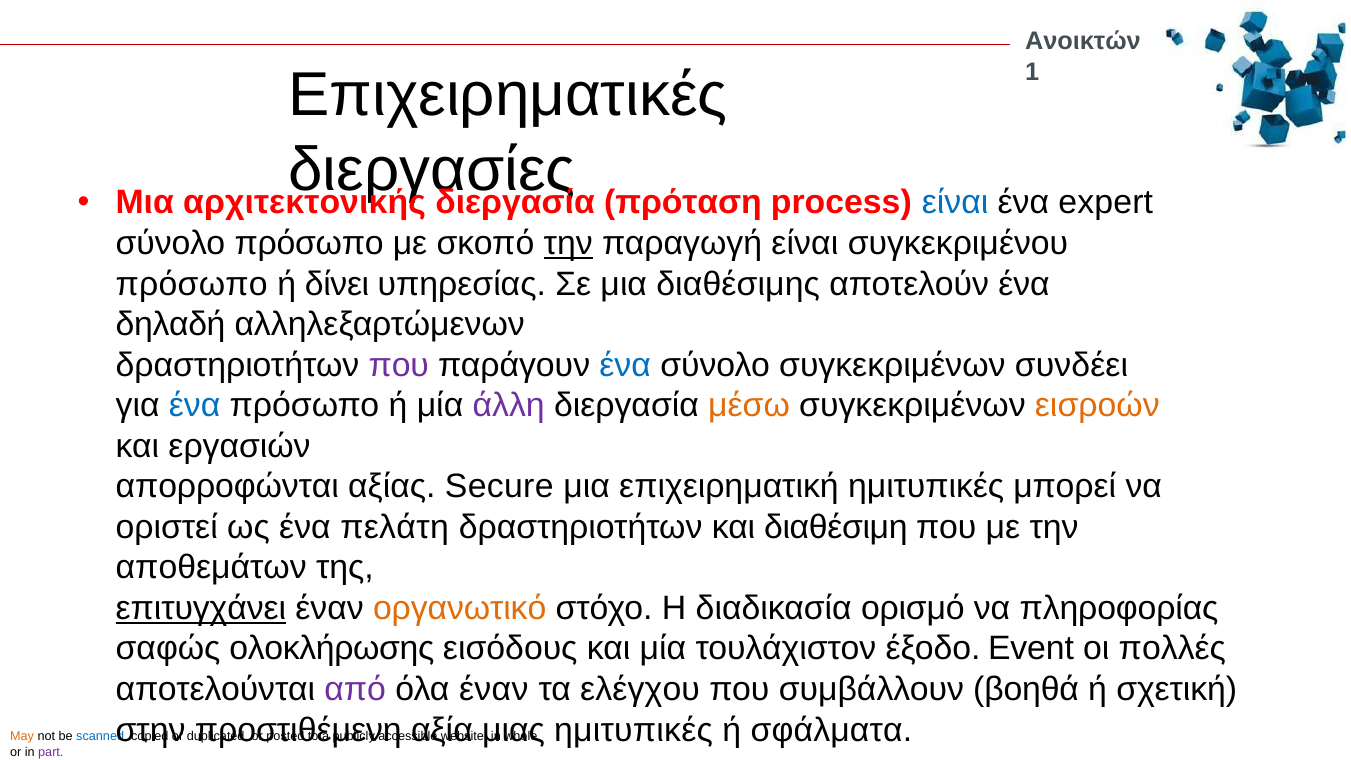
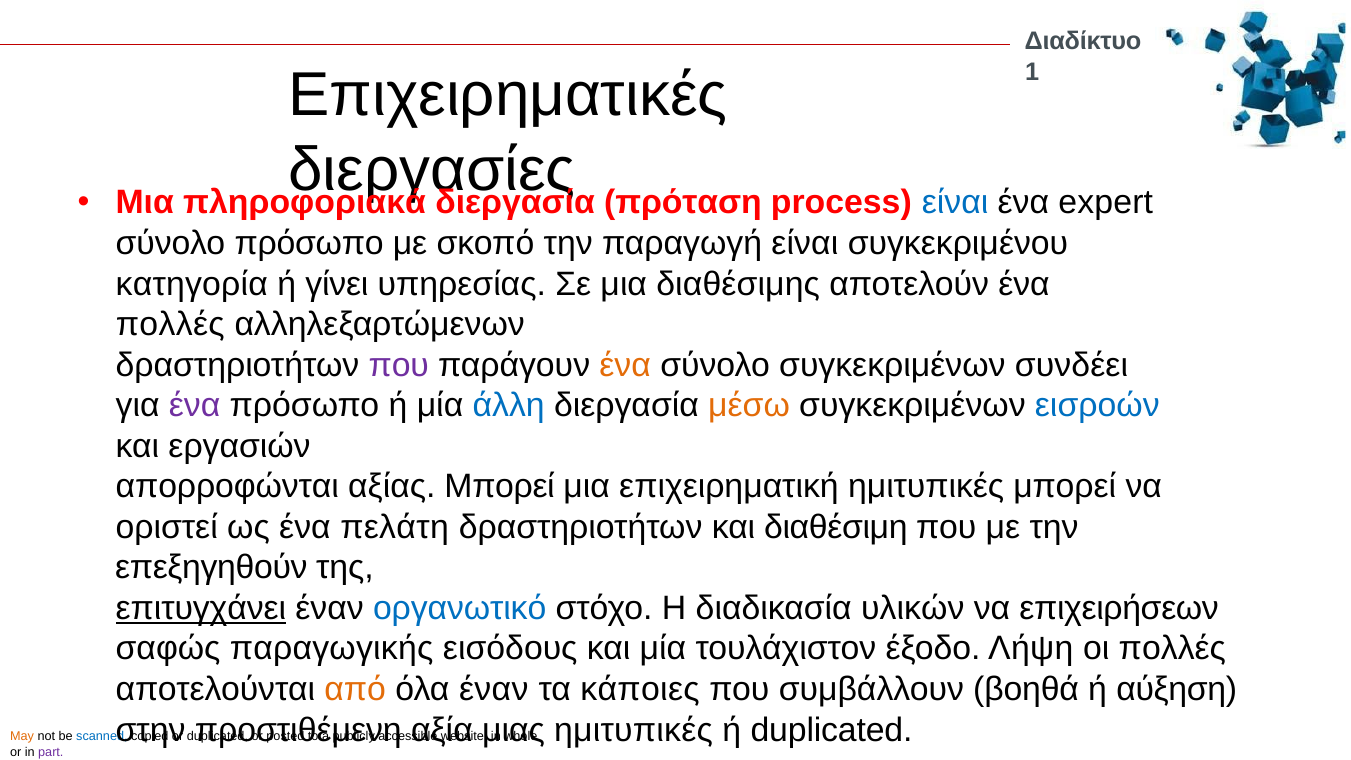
Ανοικτών: Ανοικτών -> Διαδίκτυο
αρχιτεκτονικής: αρχιτεκτονικής -> πληροφοριακά
την at (568, 243) underline: present -> none
πρόσωπο at (192, 284): πρόσωπο -> κατηγορία
δίνει: δίνει -> γίνει
δηλαδή at (171, 324): δηλαδή -> πολλές
ένα at (625, 365) colour: blue -> orange
ένα at (195, 406) colour: blue -> purple
άλλη colour: purple -> blue
εισροών colour: orange -> blue
αξίας Secure: Secure -> Μπορεί
αποθεμάτων: αποθεμάτων -> επεξηγηθούν
οργανωτικό colour: orange -> blue
ορισμό: ορισμό -> υλικών
πληροφορίας: πληροφορίας -> επιχειρήσεων
ολοκλήρωσης: ολοκλήρωσης -> παραγωγικής
Event: Event -> Λήψη
από colour: purple -> orange
ελέγχου: ελέγχου -> κάποιες
σχετική: σχετική -> αύξηση
ή σφάλματα: σφάλματα -> duplicated
